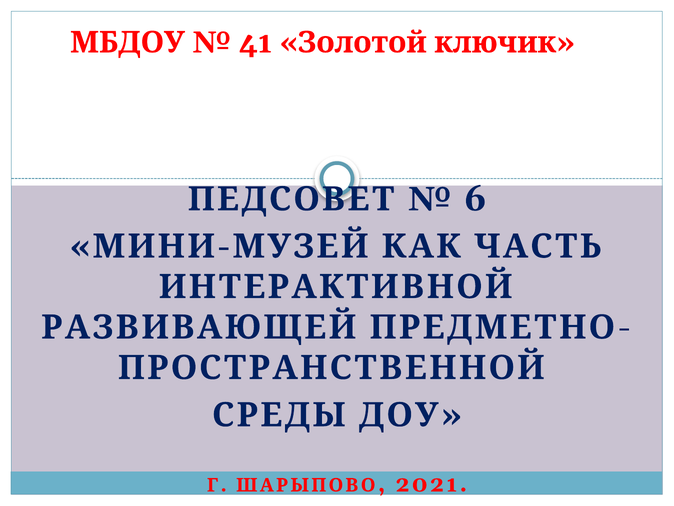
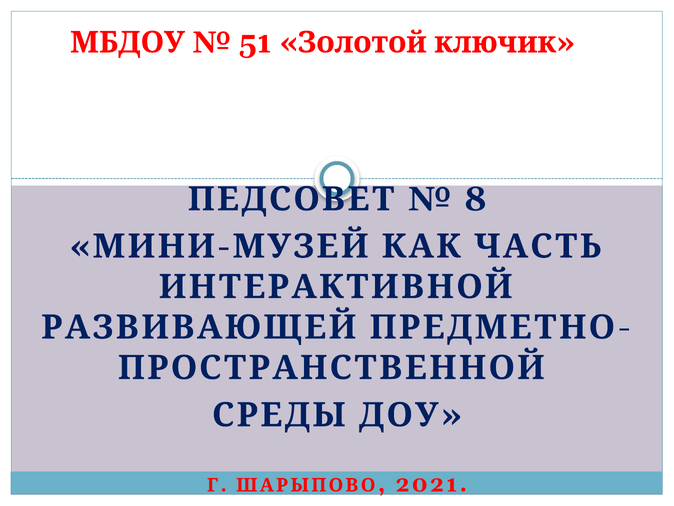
41: 41 -> 51
6: 6 -> 8
